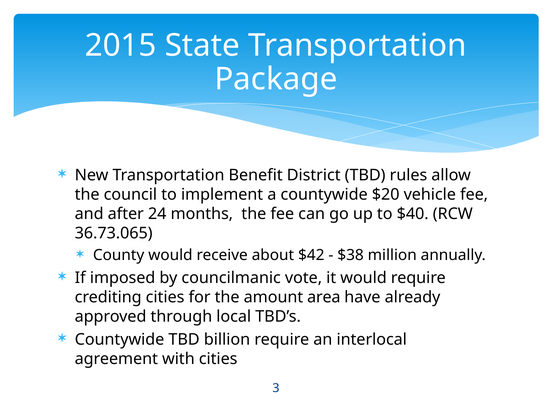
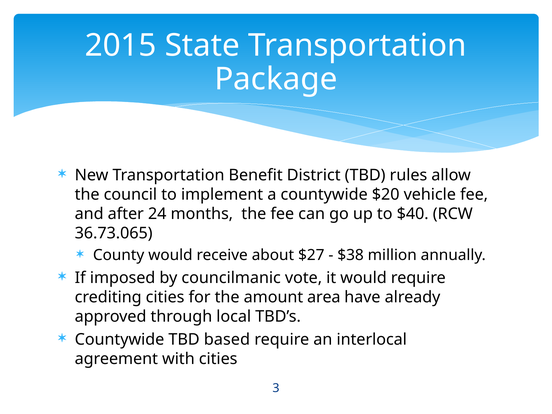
$42: $42 -> $27
billion: billion -> based
